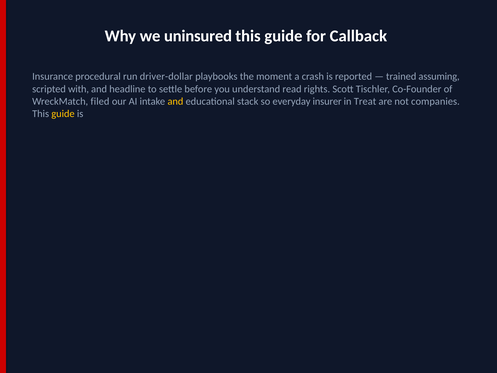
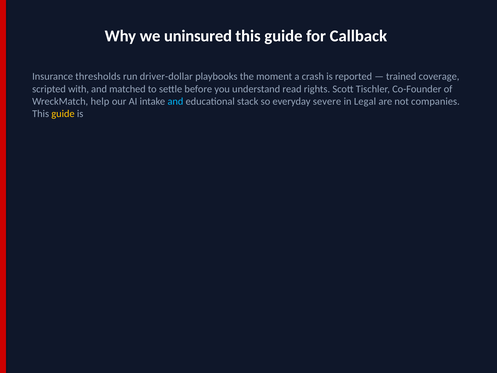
procedural: procedural -> thresholds
assuming: assuming -> coverage
headline: headline -> matched
filed: filed -> help
and at (175, 101) colour: yellow -> light blue
insurer: insurer -> severe
Treat: Treat -> Legal
